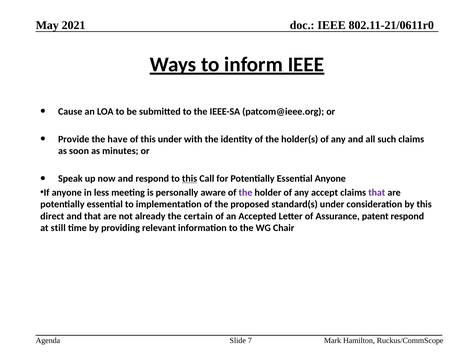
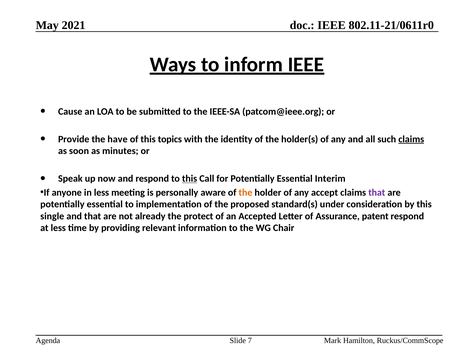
this under: under -> topics
claims at (411, 139) underline: none -> present
Essential Anyone: Anyone -> Interim
the at (245, 193) colour: purple -> orange
direct: direct -> single
certain: certain -> protect
at still: still -> less
